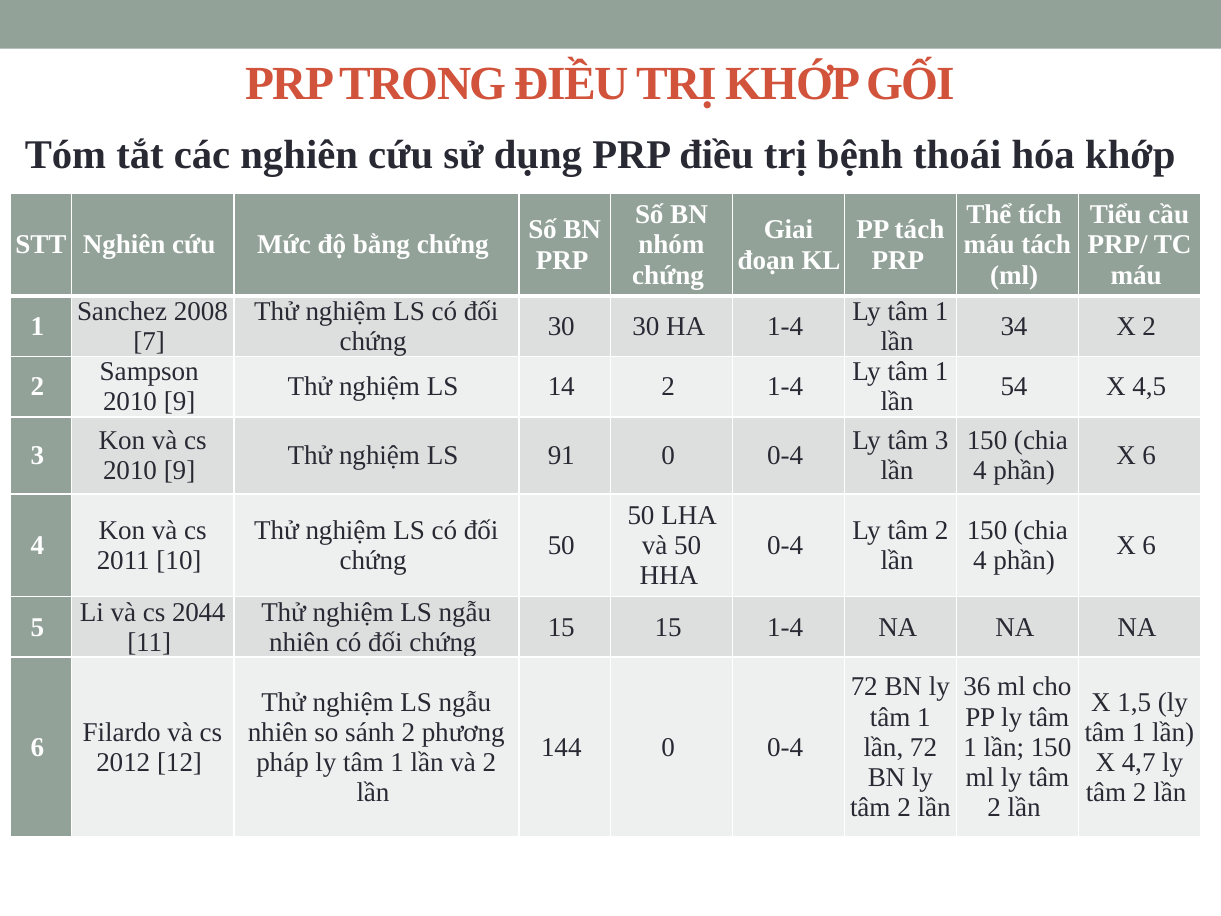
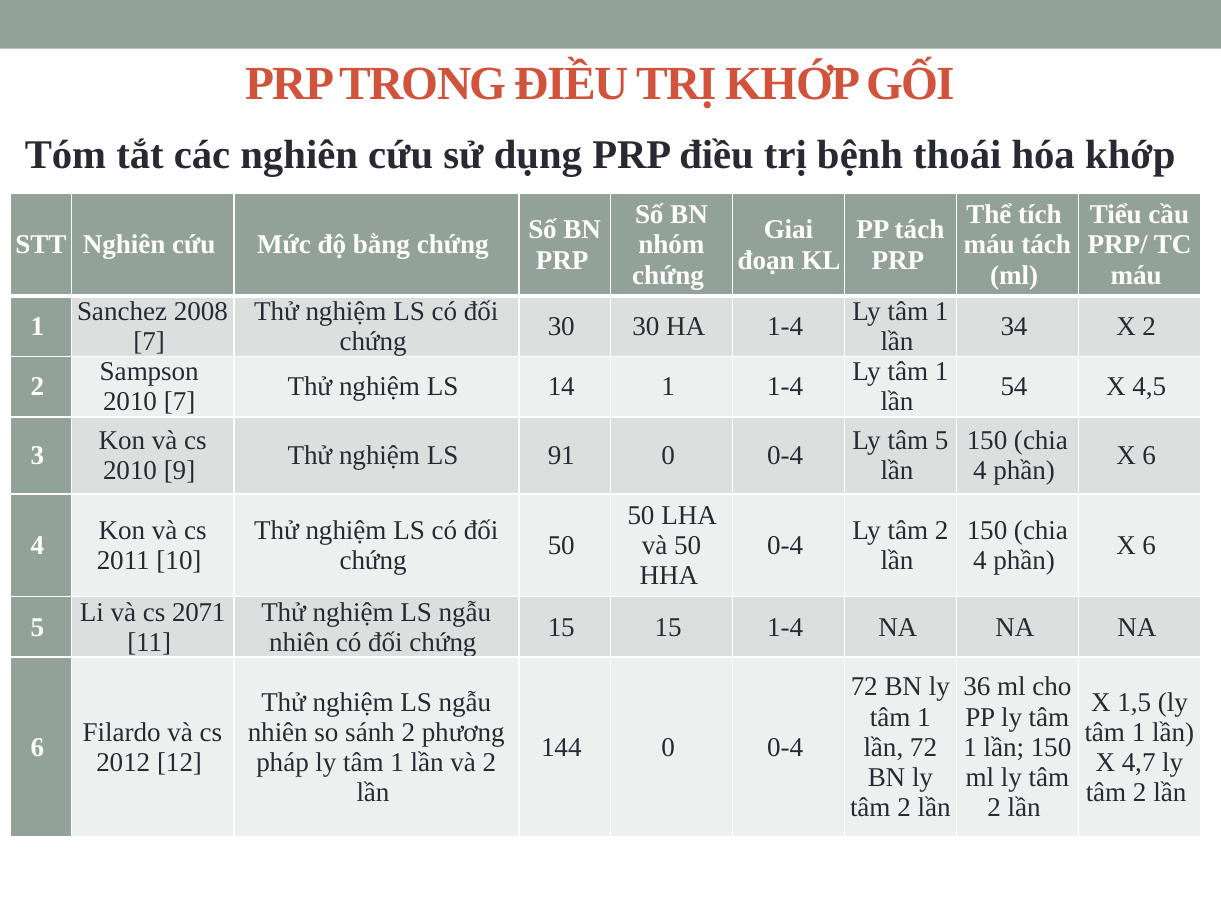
14 2: 2 -> 1
9 at (180, 402): 9 -> 7
tâm 3: 3 -> 5
2044: 2044 -> 2071
